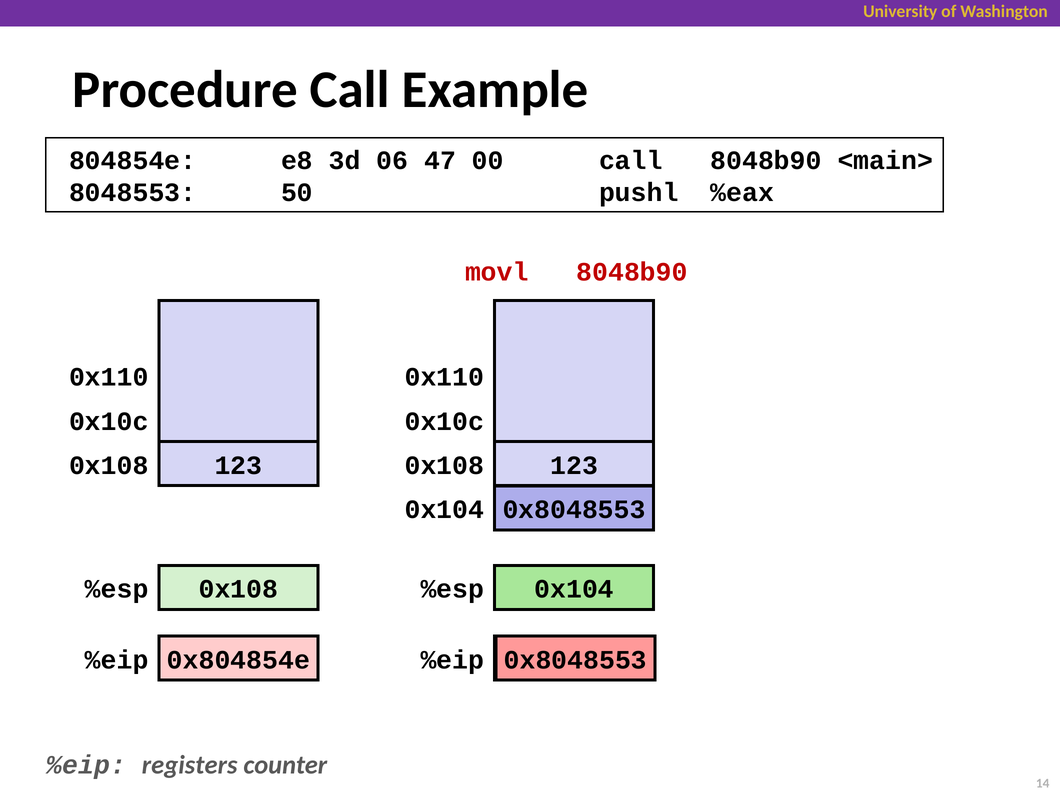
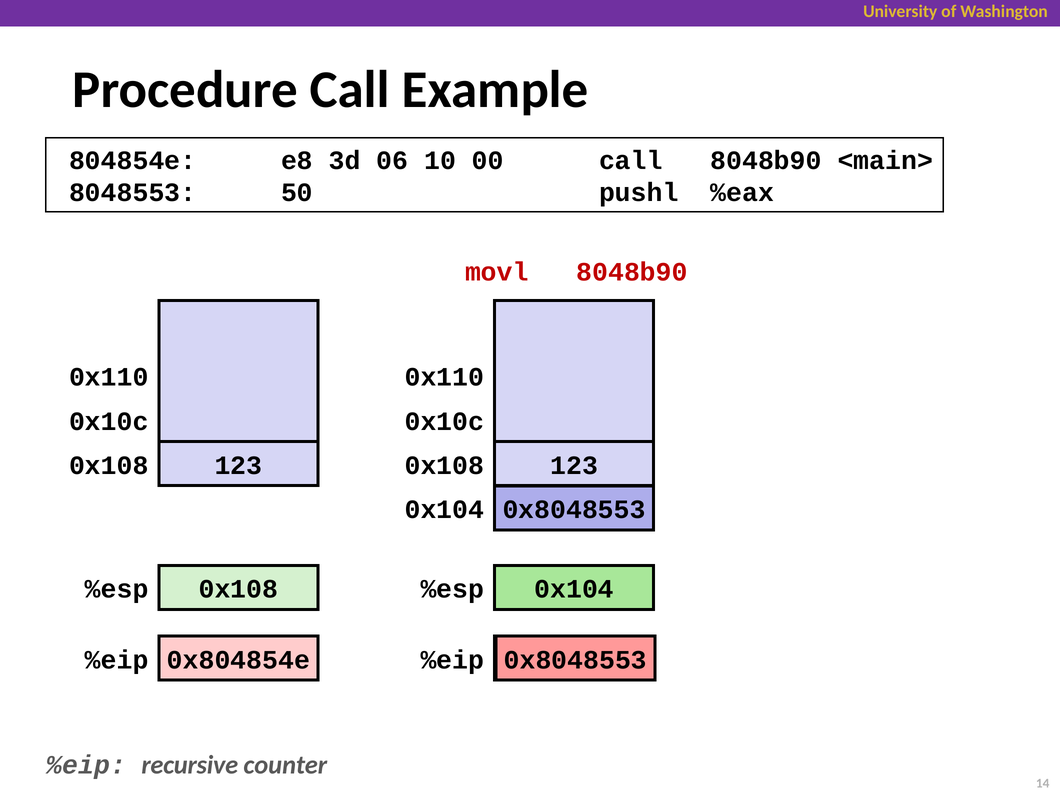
47: 47 -> 10
registers: registers -> recursive
